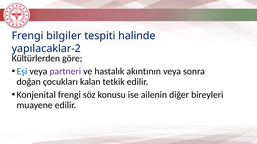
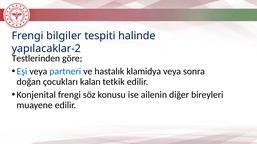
Kültürlerden: Kültürlerden -> Testlerinden
partneri colour: purple -> blue
akıntının: akıntının -> klamidya
